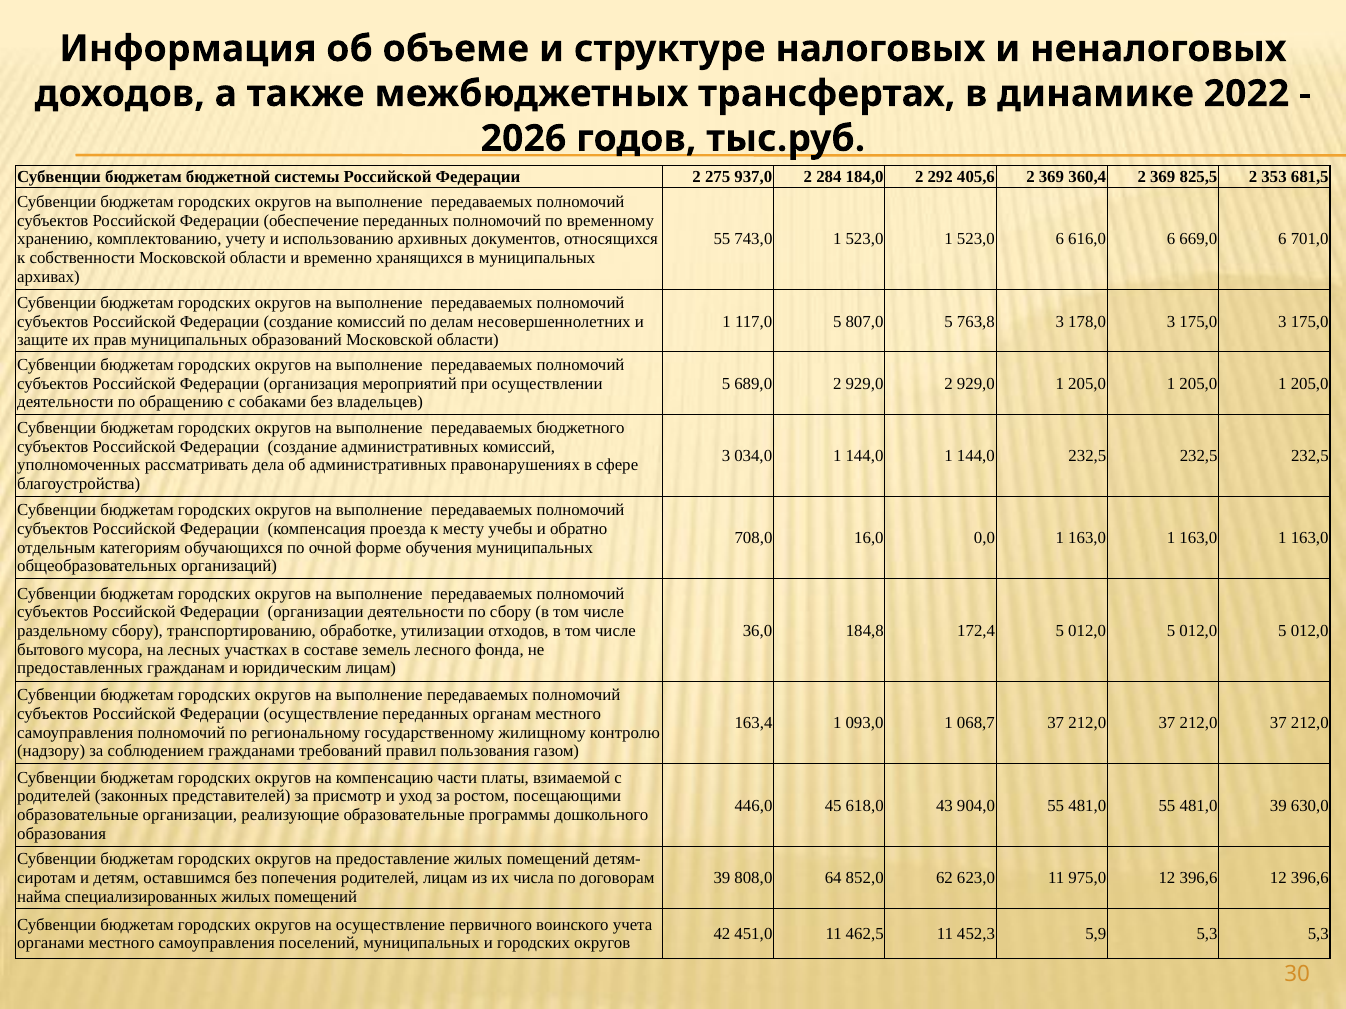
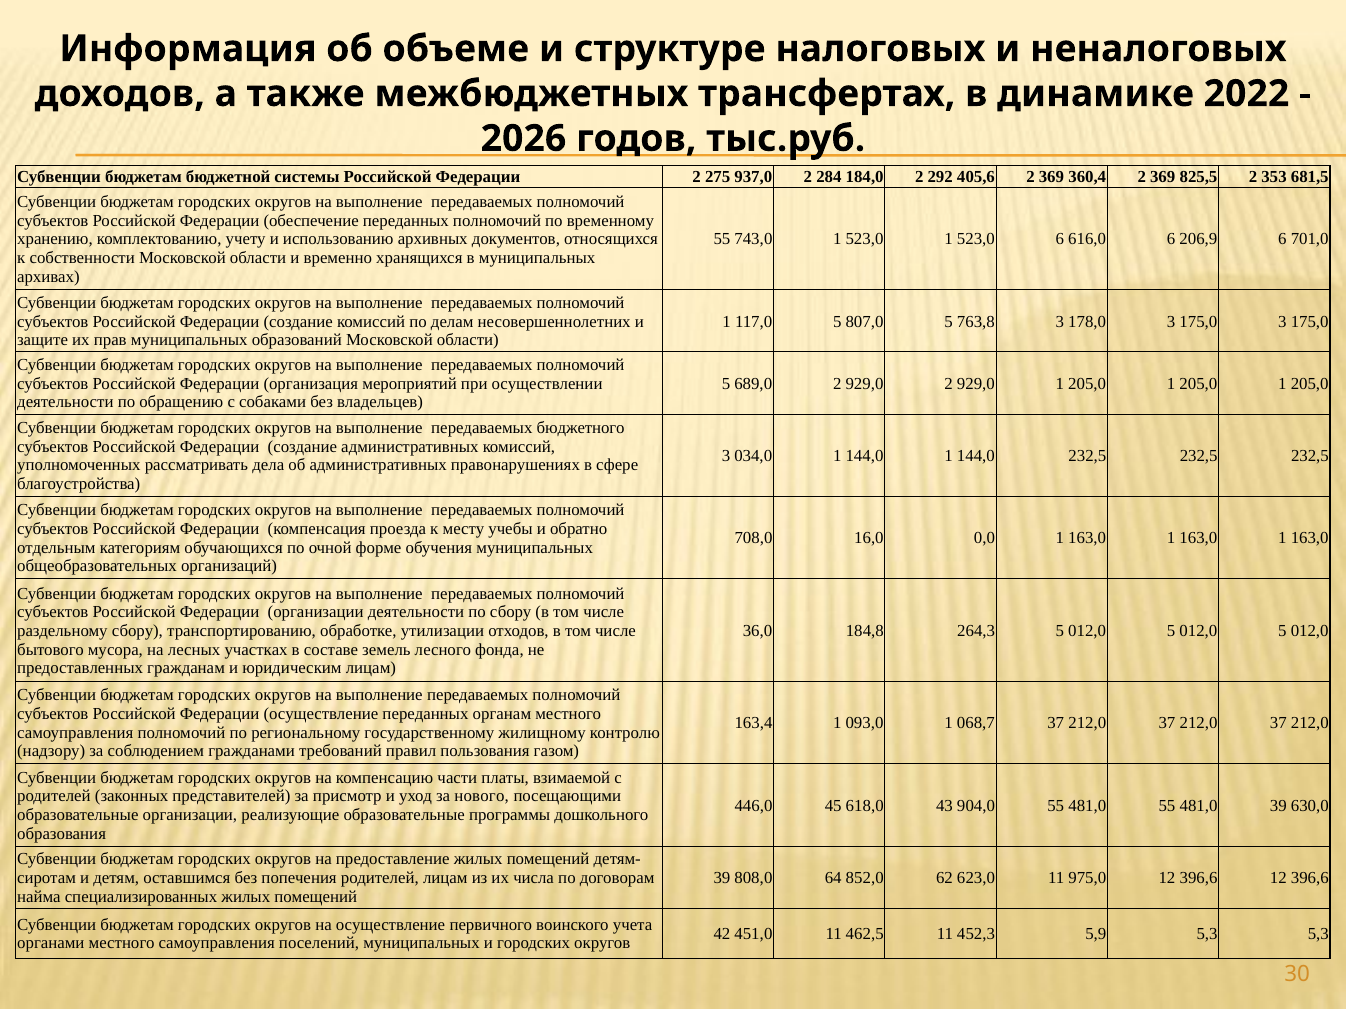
669,0: 669,0 -> 206,9
172,4: 172,4 -> 264,3
ростом: ростом -> нового
